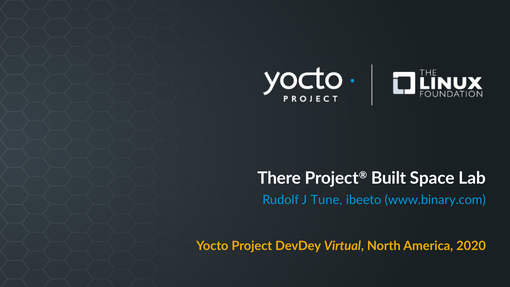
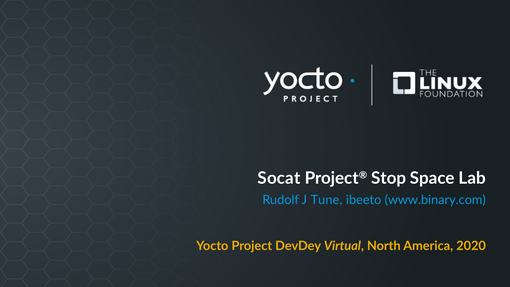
There: There -> Socat
Built: Built -> Stop
